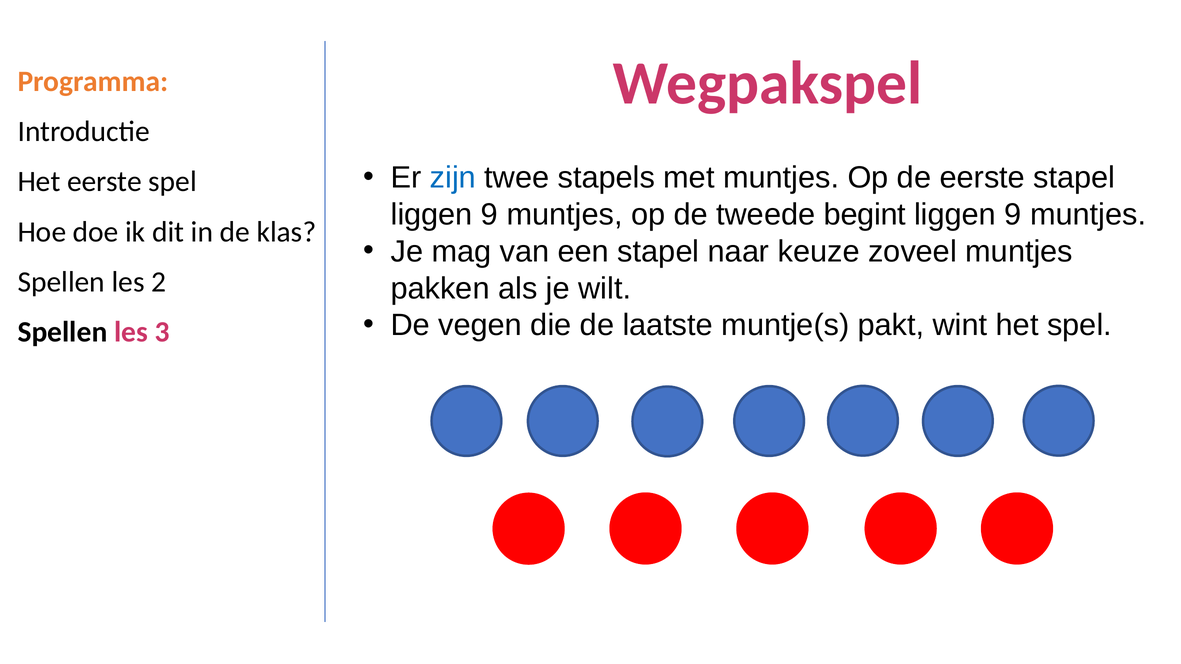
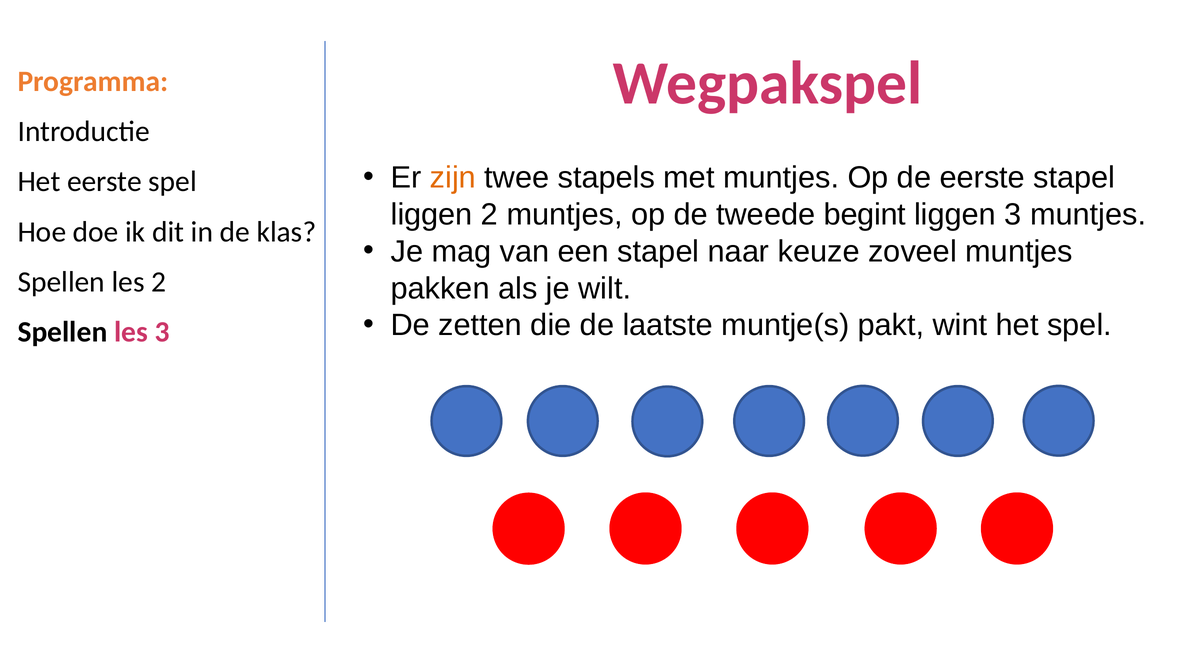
zijn colour: blue -> orange
9 at (490, 215): 9 -> 2
9 at (1013, 215): 9 -> 3
vegen: vegen -> zetten
